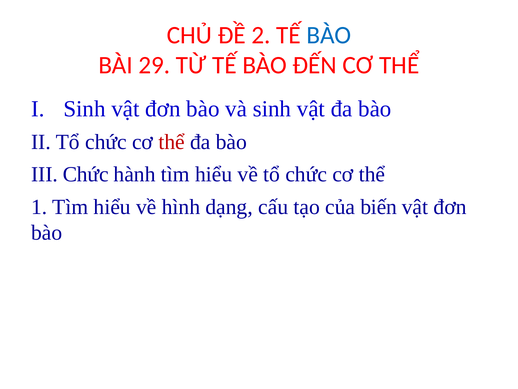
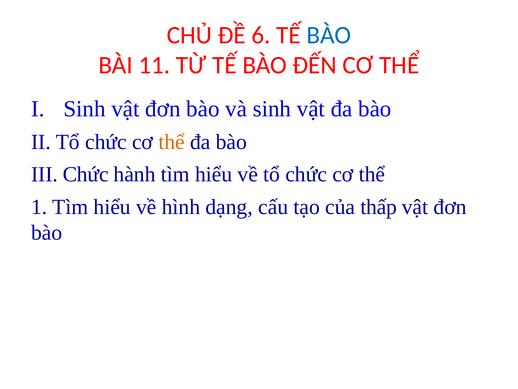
2: 2 -> 6
29: 29 -> 11
thể at (172, 142) colour: red -> orange
biến: biến -> thấp
